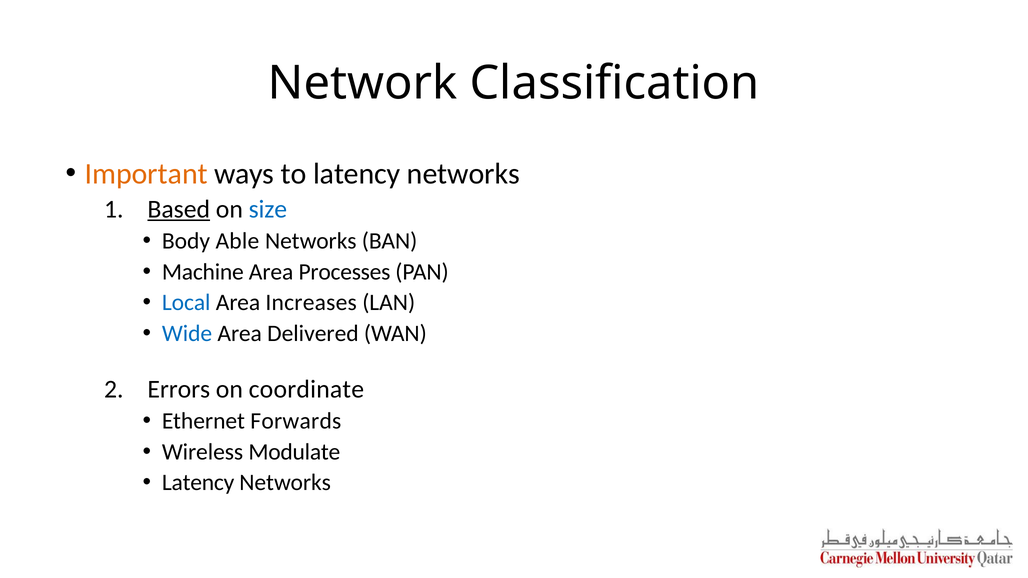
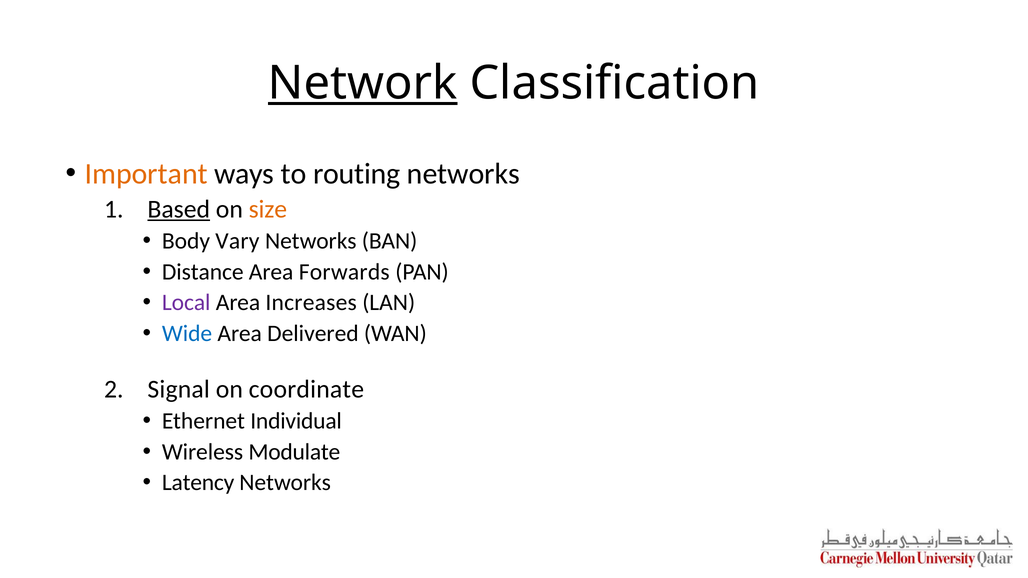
Network underline: none -> present
to latency: latency -> routing
size colour: blue -> orange
Able: Able -> Vary
Machine: Machine -> Distance
Processes: Processes -> Forwards
Local colour: blue -> purple
Errors: Errors -> Signal
Forwards: Forwards -> Individual
